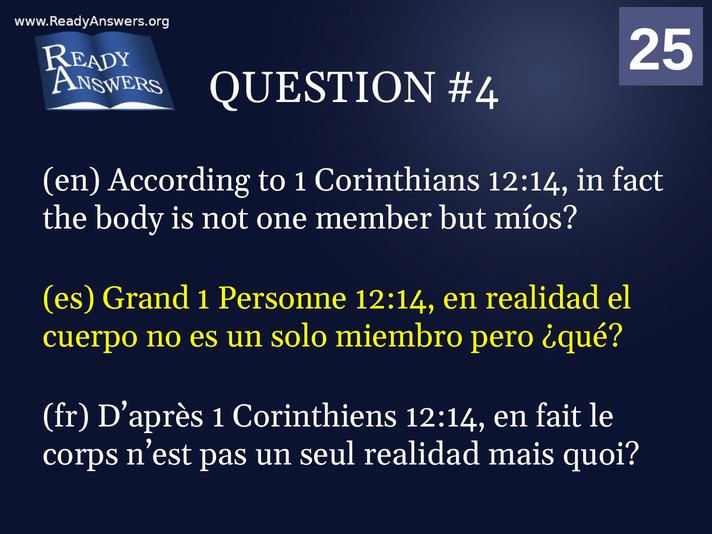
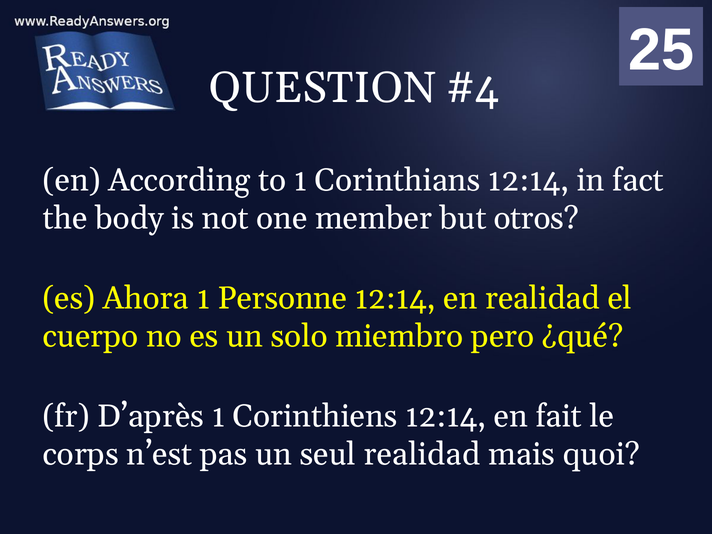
míos: míos -> otros
Grand: Grand -> Ahora
